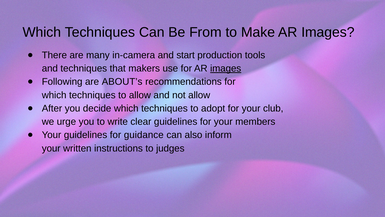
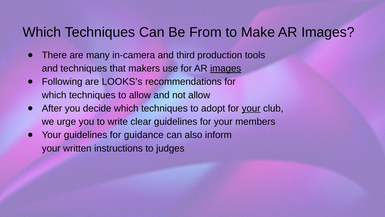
start: start -> third
ABOUT’s: ABOUT’s -> LOOKS’s
your at (251, 108) underline: none -> present
